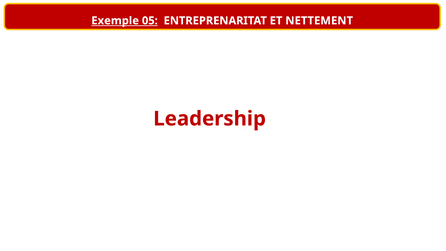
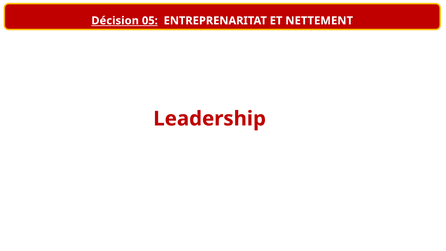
Exemple: Exemple -> Décision
